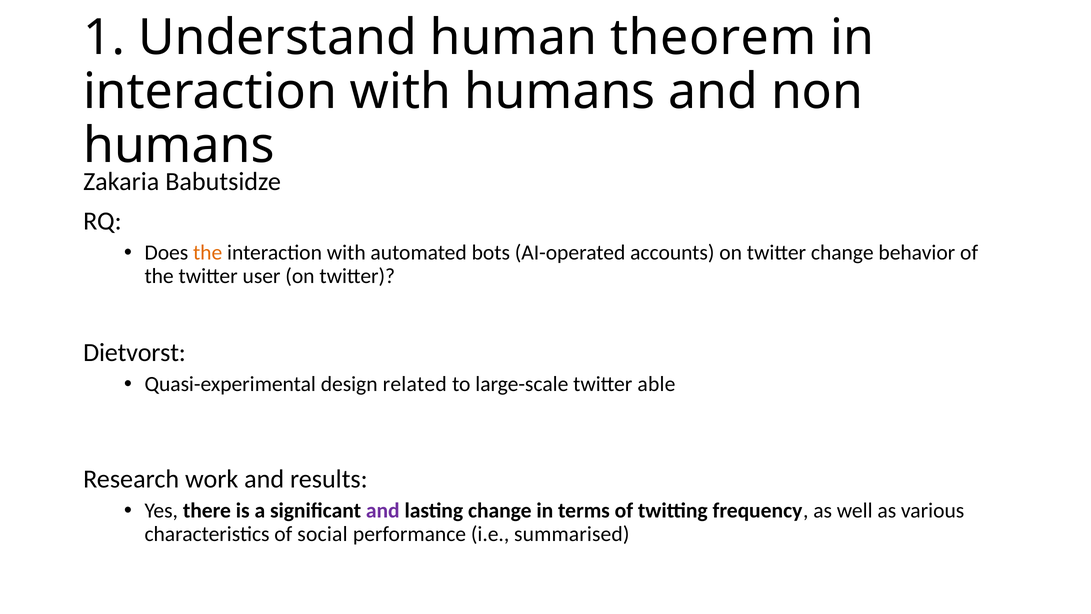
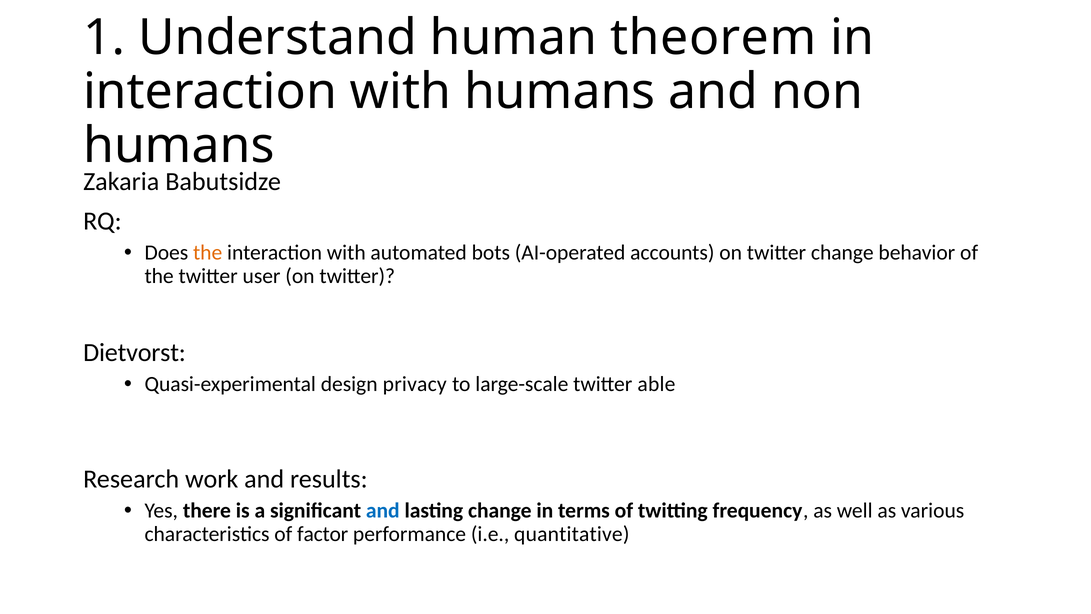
related: related -> privacy
and at (383, 510) colour: purple -> blue
social: social -> factor
summarised: summarised -> quantitative
